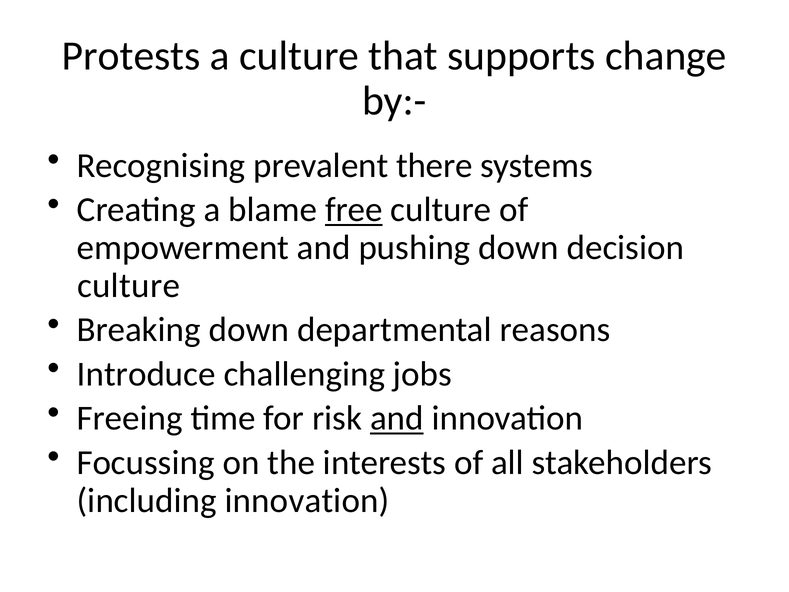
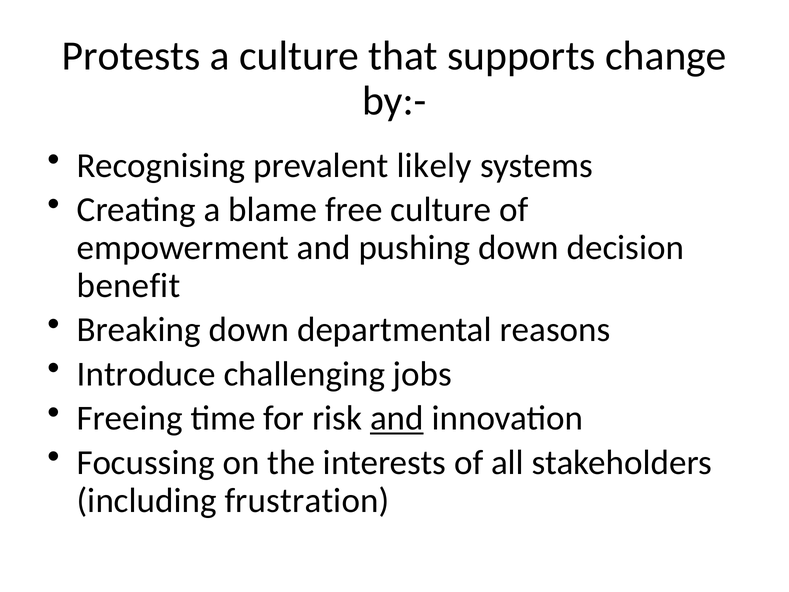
there: there -> likely
free underline: present -> none
culture at (129, 286): culture -> benefit
including innovation: innovation -> frustration
